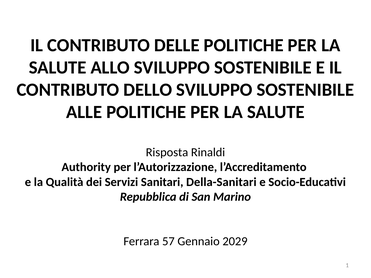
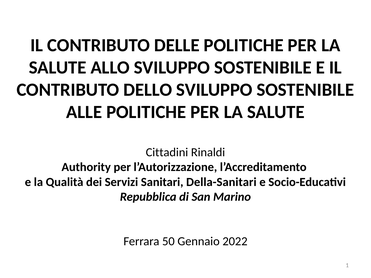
Risposta: Risposta -> Cittadini
57: 57 -> 50
2029: 2029 -> 2022
